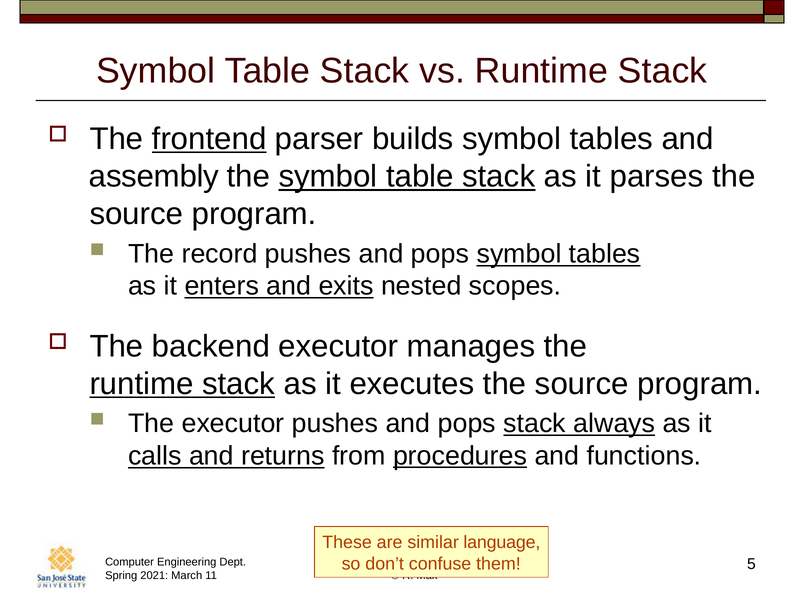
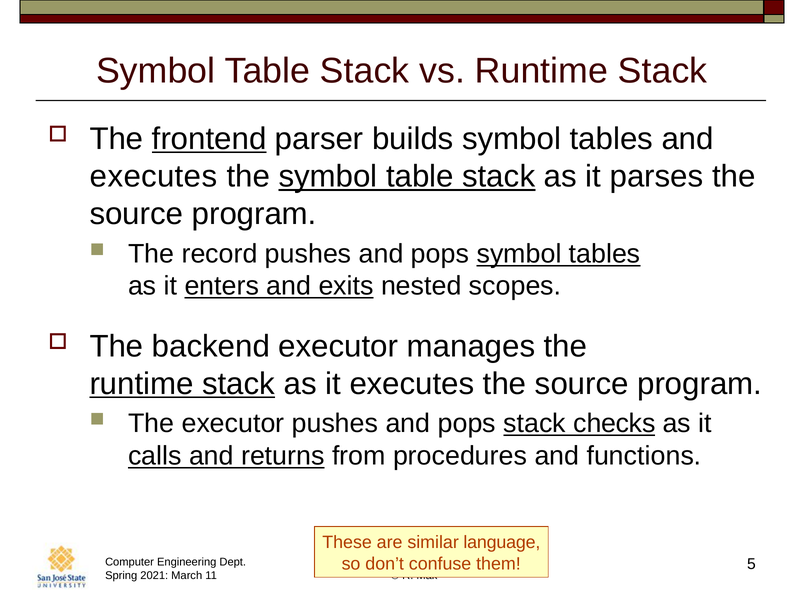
assembly at (154, 176): assembly -> executes
always: always -> checks
procedures underline: present -> none
